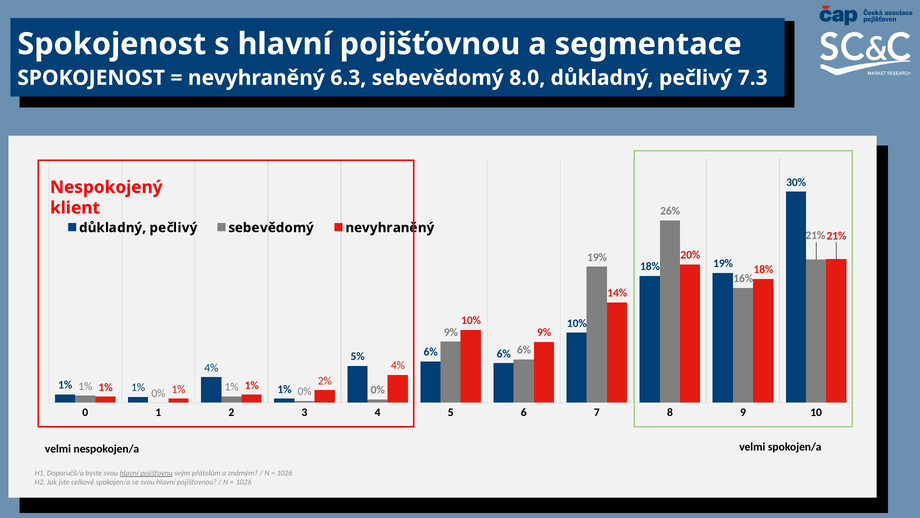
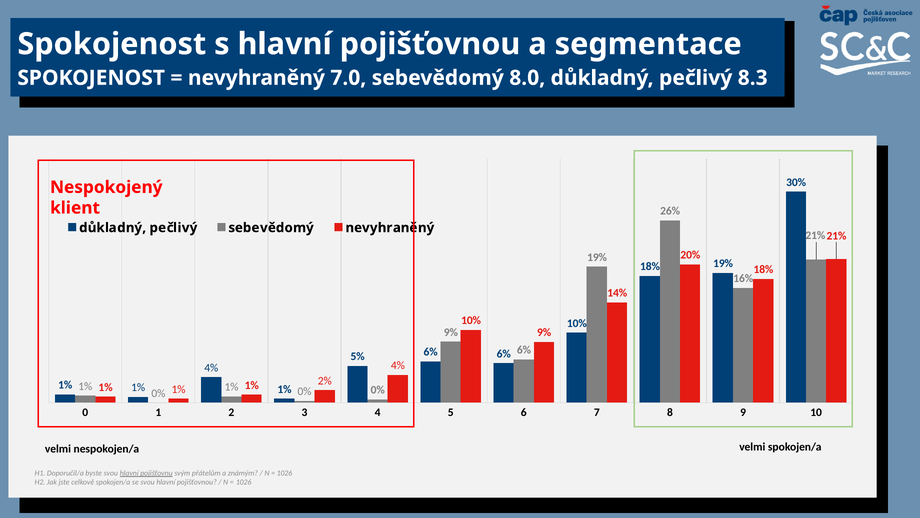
6.3: 6.3 -> 7.0
7.3: 7.3 -> 8.3
